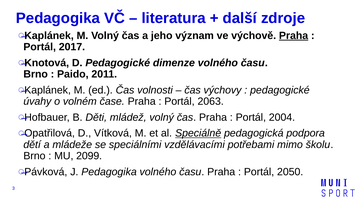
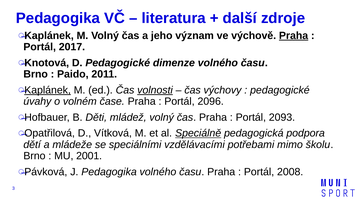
Kaplánek at (48, 90) underline: none -> present
volnosti underline: none -> present
2063: 2063 -> 2096
2004: 2004 -> 2093
2099: 2099 -> 2001
2050: 2050 -> 2008
